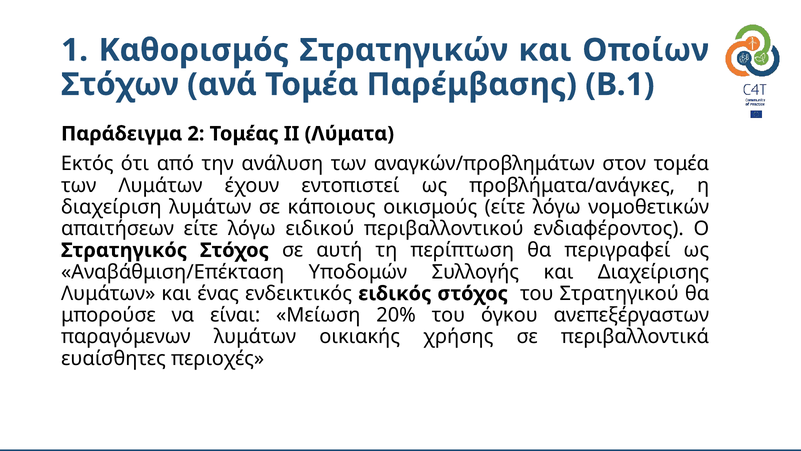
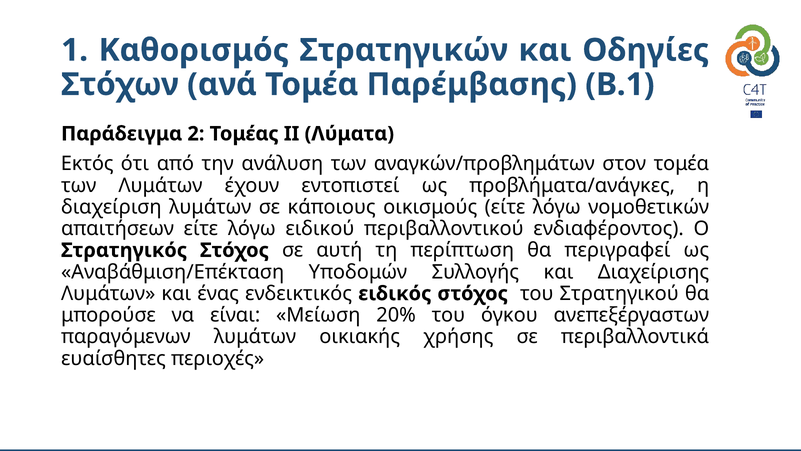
Οποίων: Οποίων -> Οδηγίες
